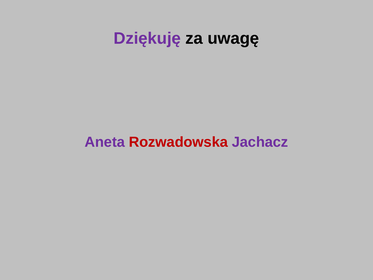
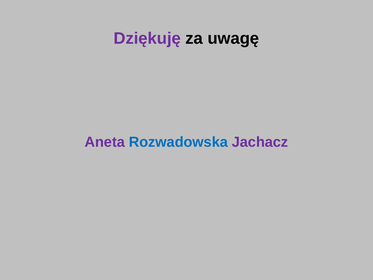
Rozwadowska colour: red -> blue
